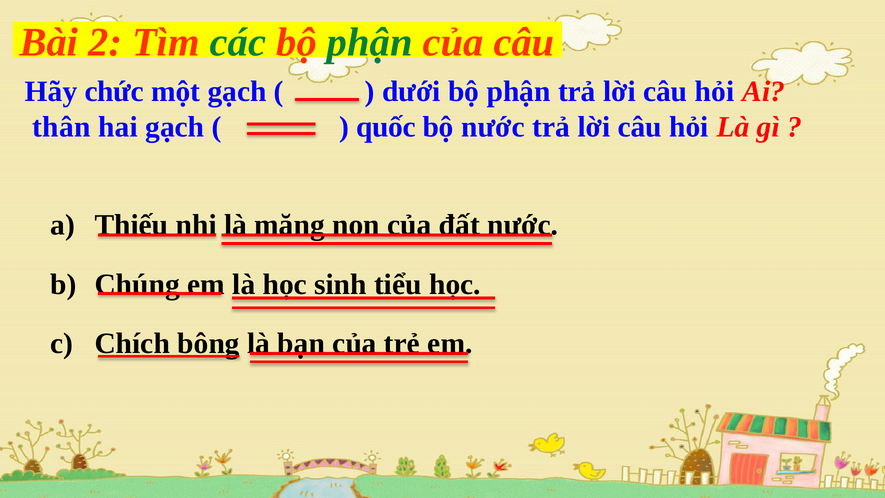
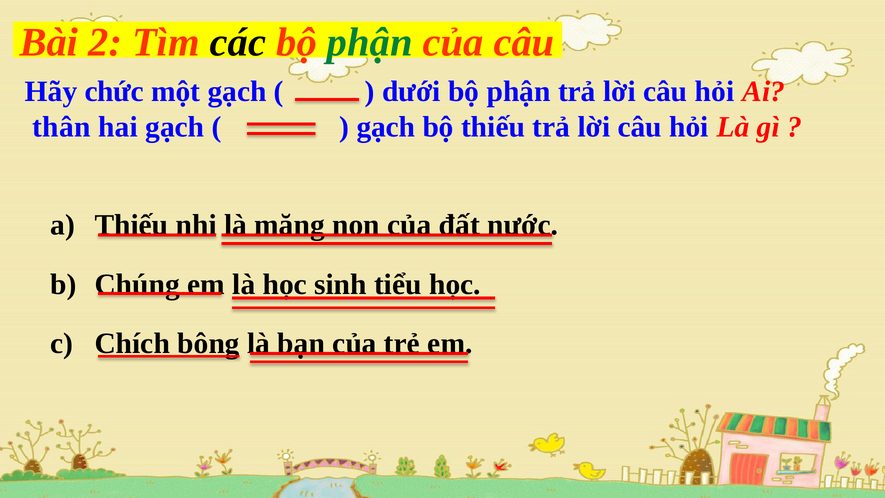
các colour: green -> black
quốc at (386, 127): quốc -> gạch
bộ nước: nước -> thiếu
